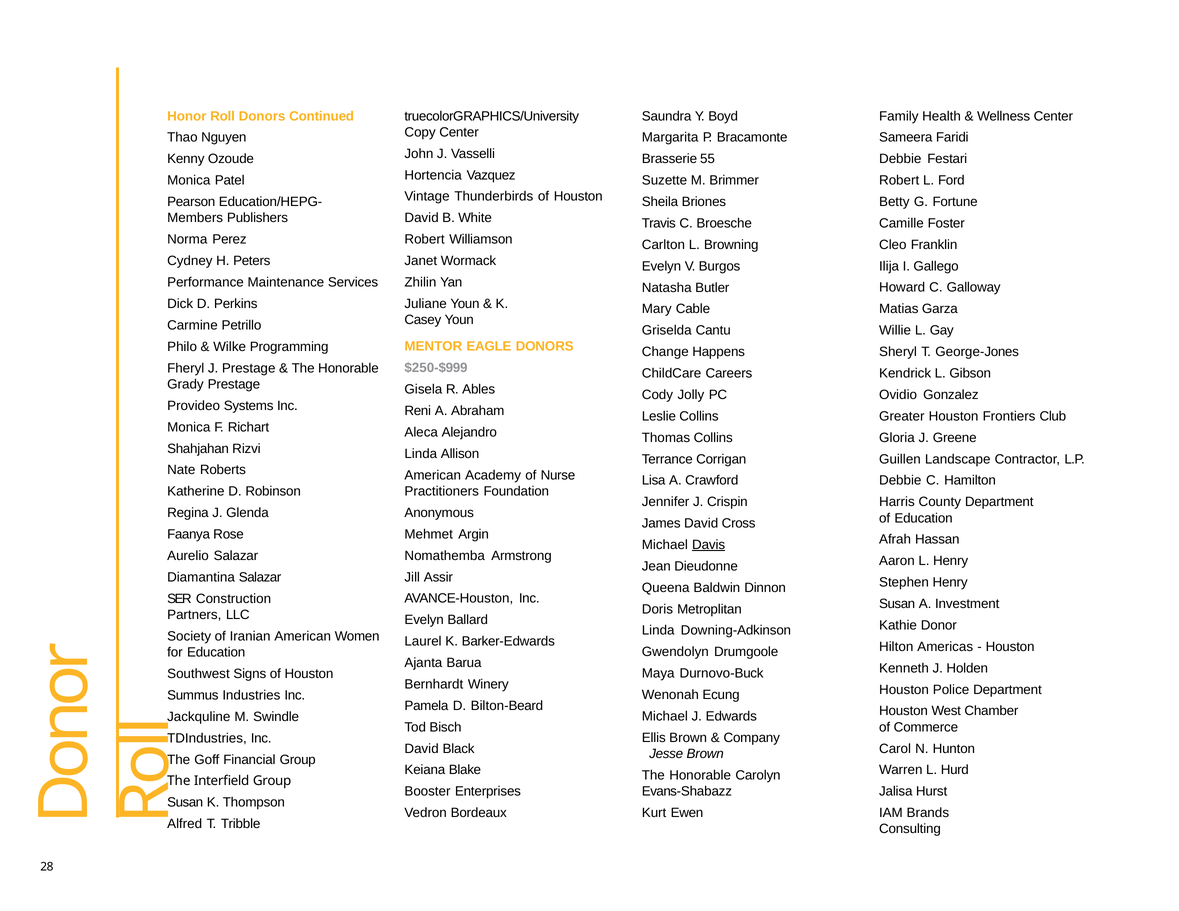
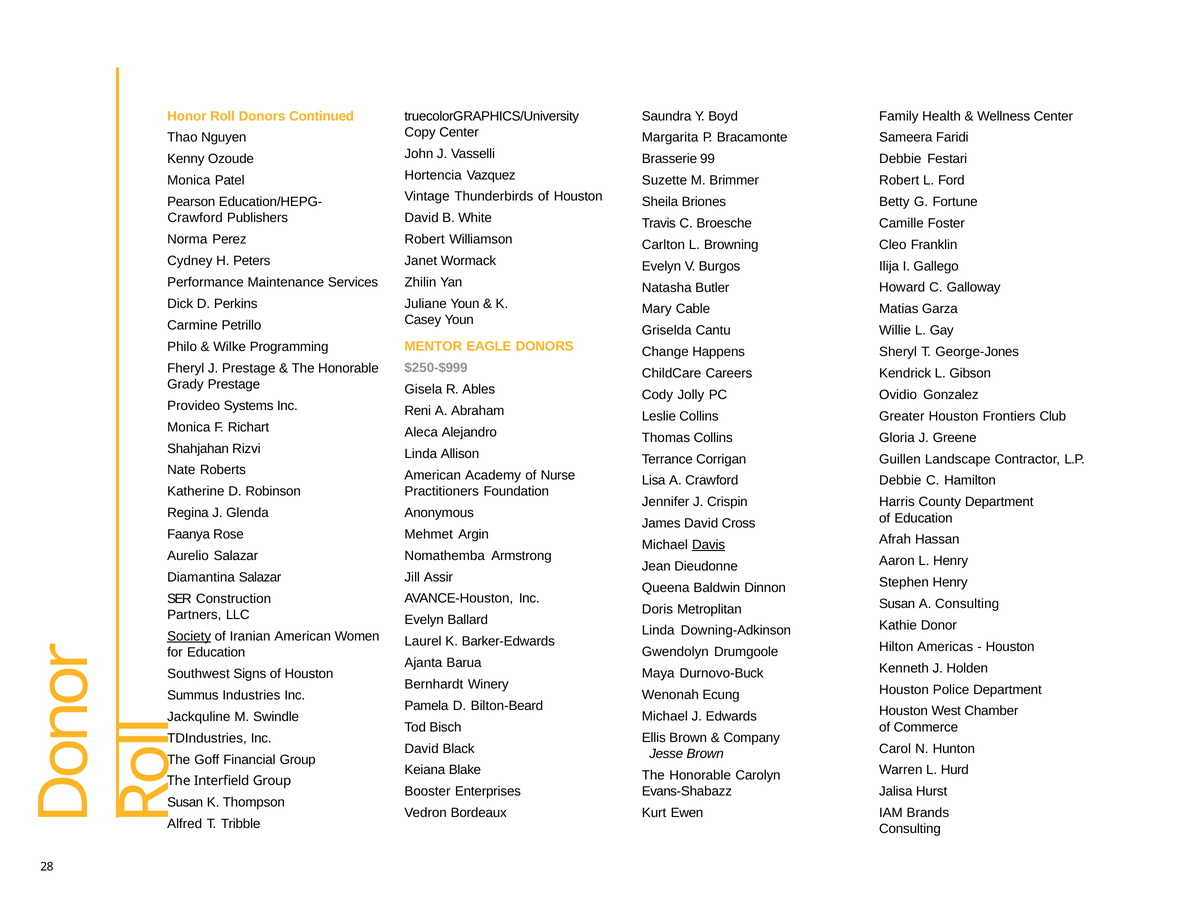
55: 55 -> 99
Members at (195, 218): Members -> Crawford
A Investment: Investment -> Consulting
Society underline: none -> present
